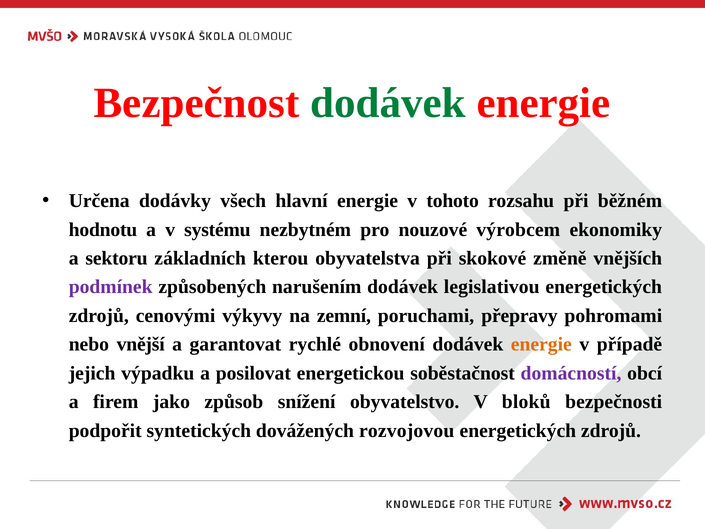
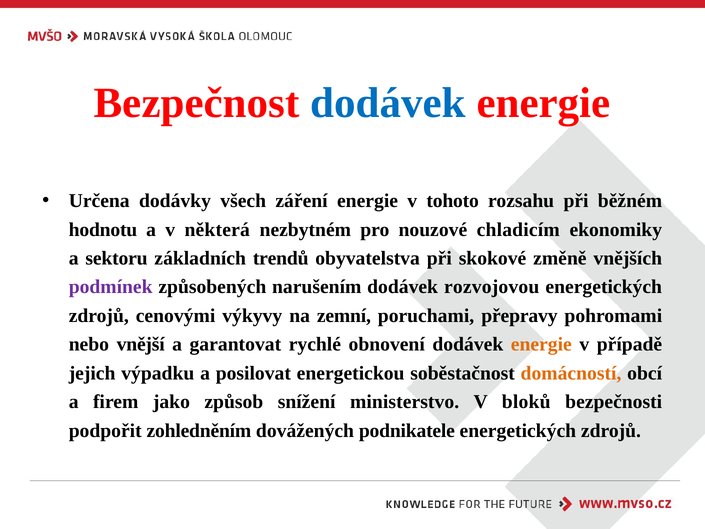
dodávek at (388, 103) colour: green -> blue
hlavní: hlavní -> záření
systému: systému -> některá
výrobcem: výrobcem -> chladicím
kterou: kterou -> trendů
legislativou: legislativou -> rozvojovou
domácností colour: purple -> orange
obyvatelstvo: obyvatelstvo -> ministerstvo
syntetických: syntetických -> zohledněním
rozvojovou: rozvojovou -> podnikatele
